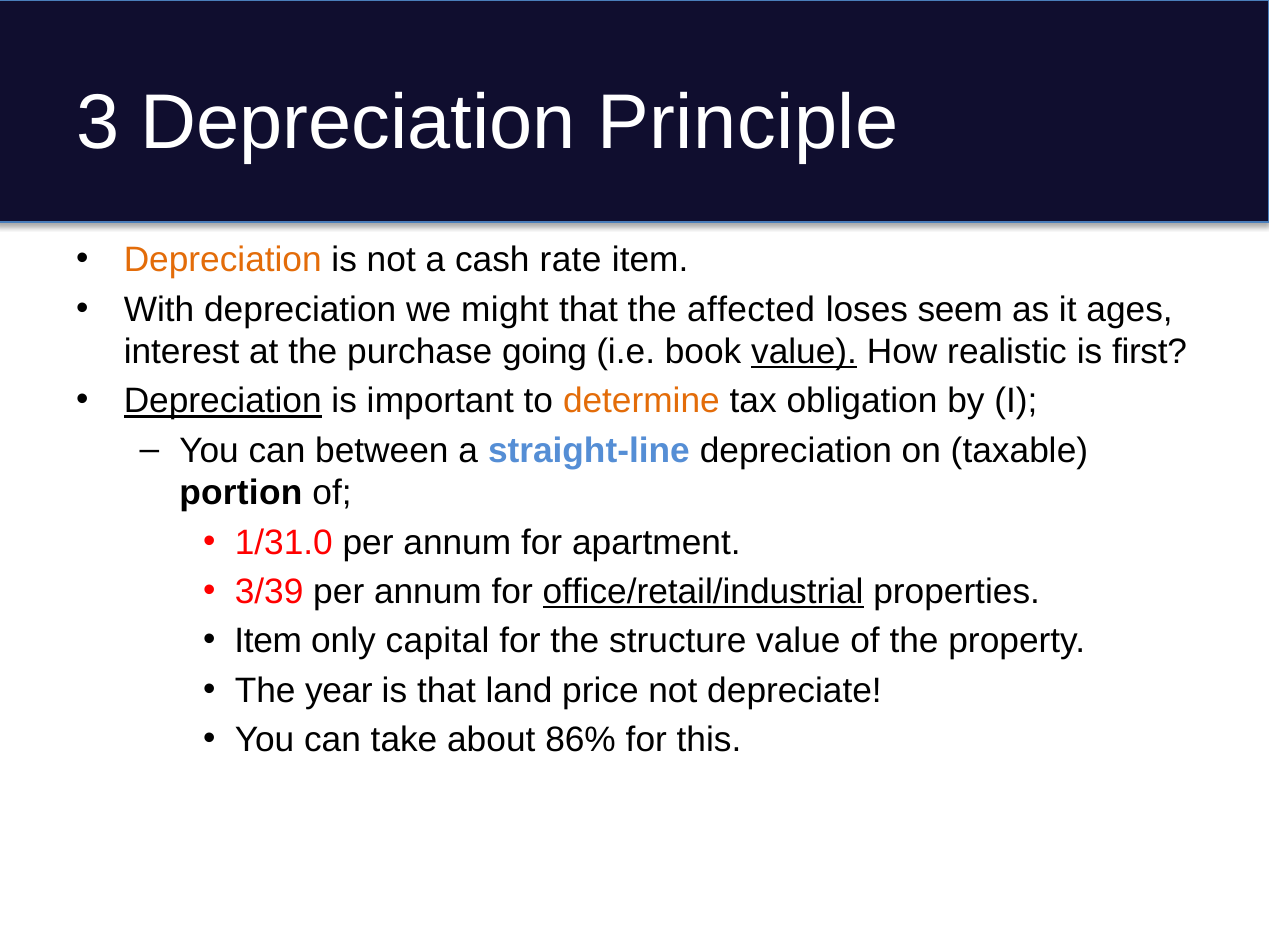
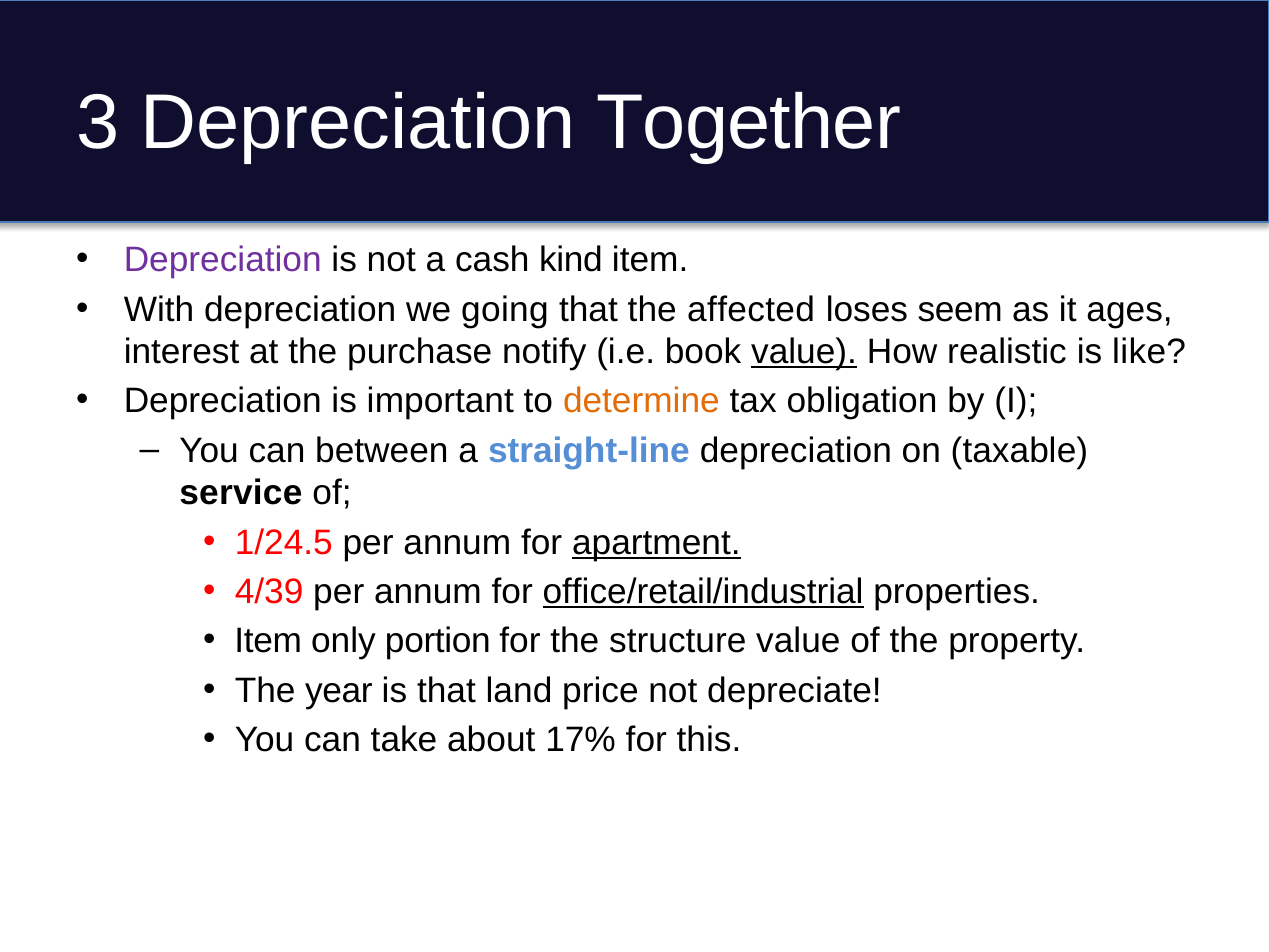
Principle: Principle -> Together
Depreciation at (223, 260) colour: orange -> purple
rate: rate -> kind
might: might -> going
going: going -> notify
first: first -> like
Depreciation at (223, 401) underline: present -> none
portion: portion -> service
1/31.0: 1/31.0 -> 1/24.5
apartment underline: none -> present
3/39: 3/39 -> 4/39
capital: capital -> portion
86%: 86% -> 17%
